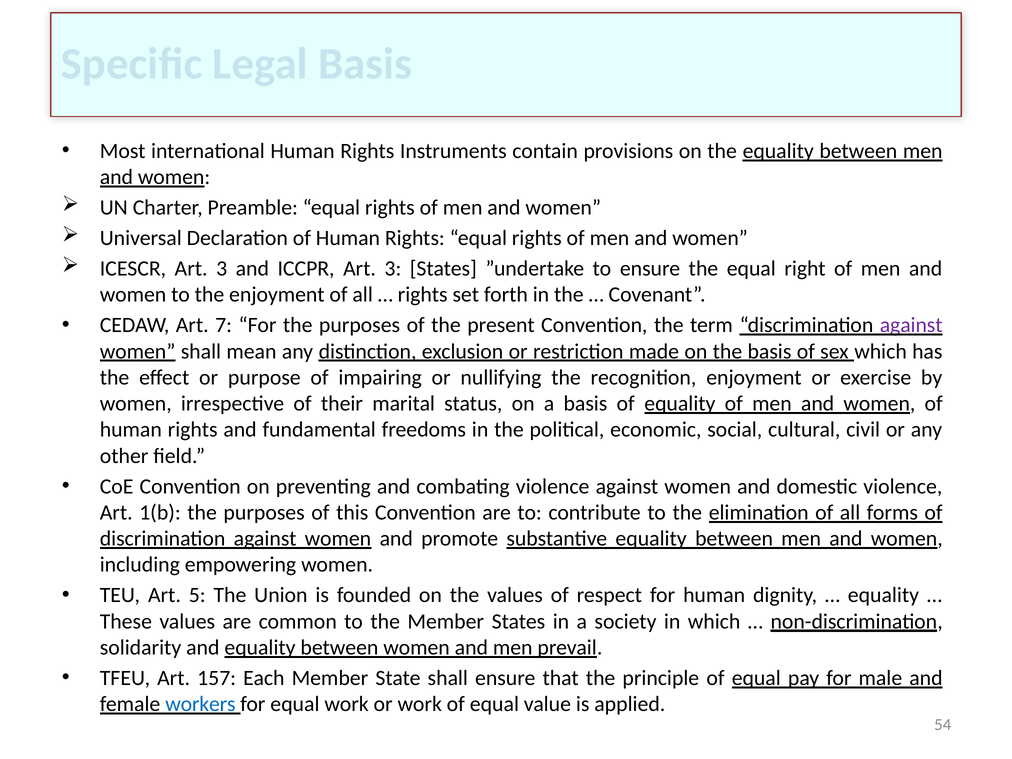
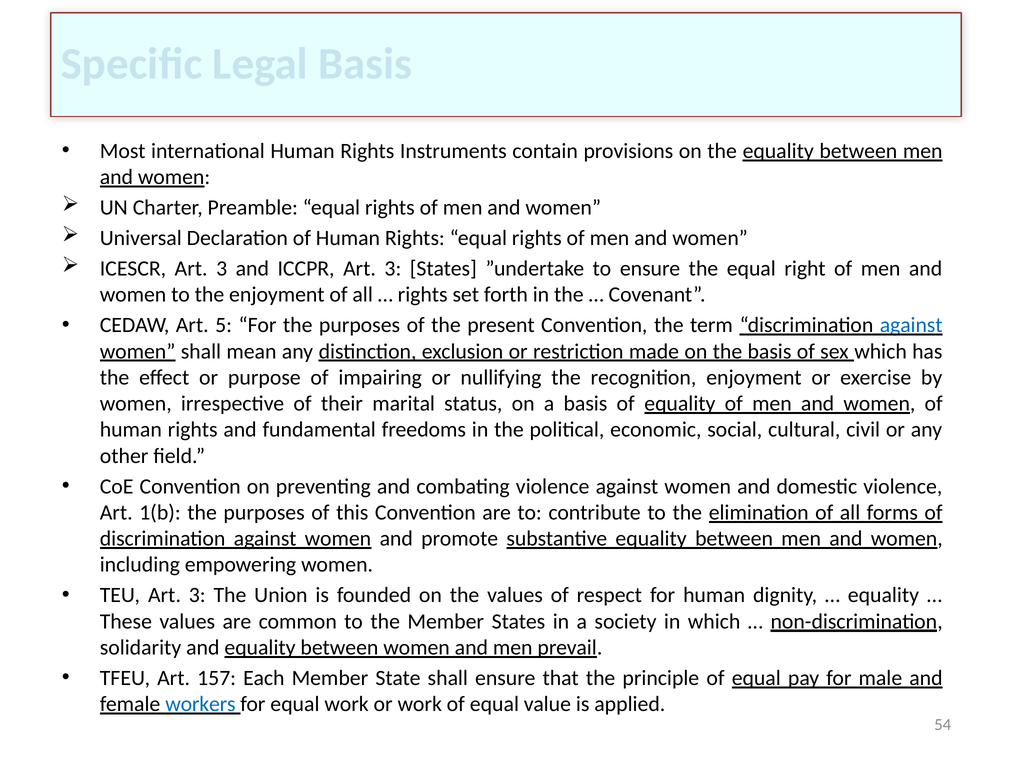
7: 7 -> 5
against at (911, 325) colour: purple -> blue
TEU Art 5: 5 -> 3
